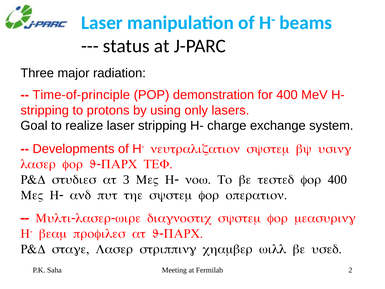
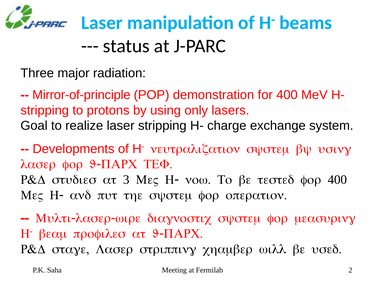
Time-of-principle: Time-of-principle -> Mirror-of-principle
